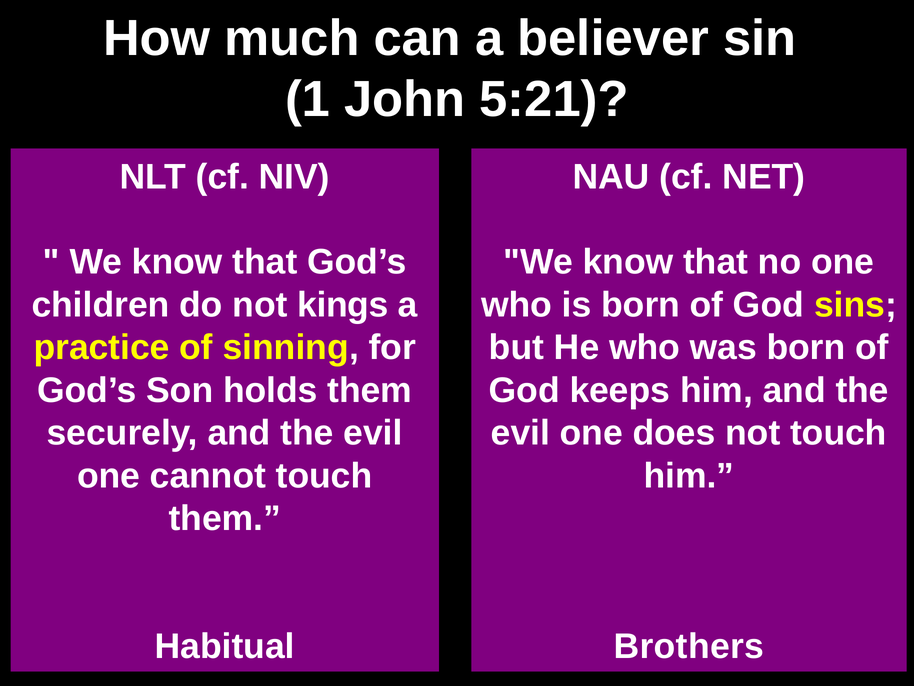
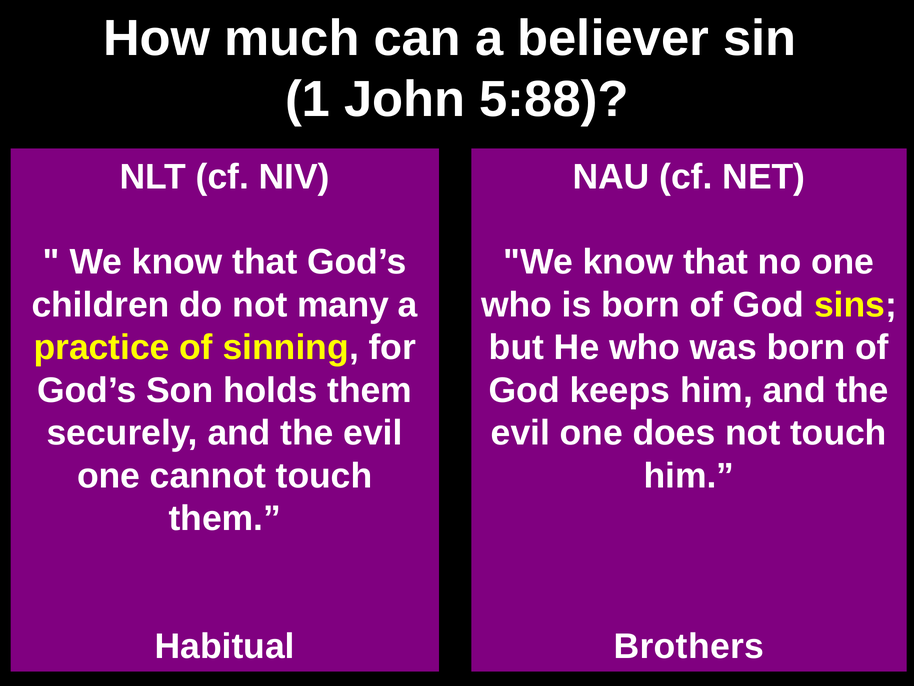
5:21: 5:21 -> 5:88
kings: kings -> many
